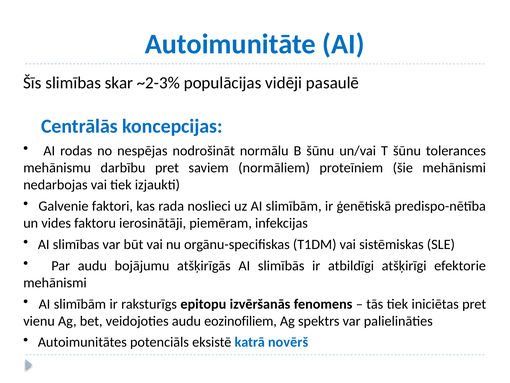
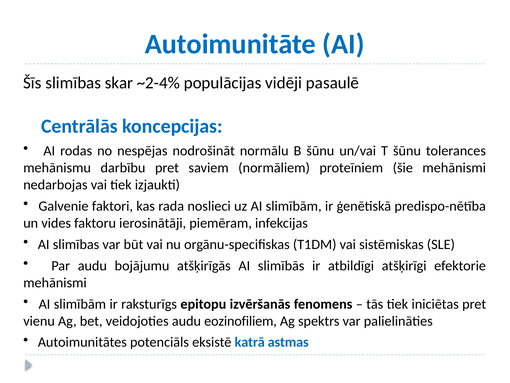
~2-3%: ~2-3% -> ~2-4%
novērš: novērš -> astmas
